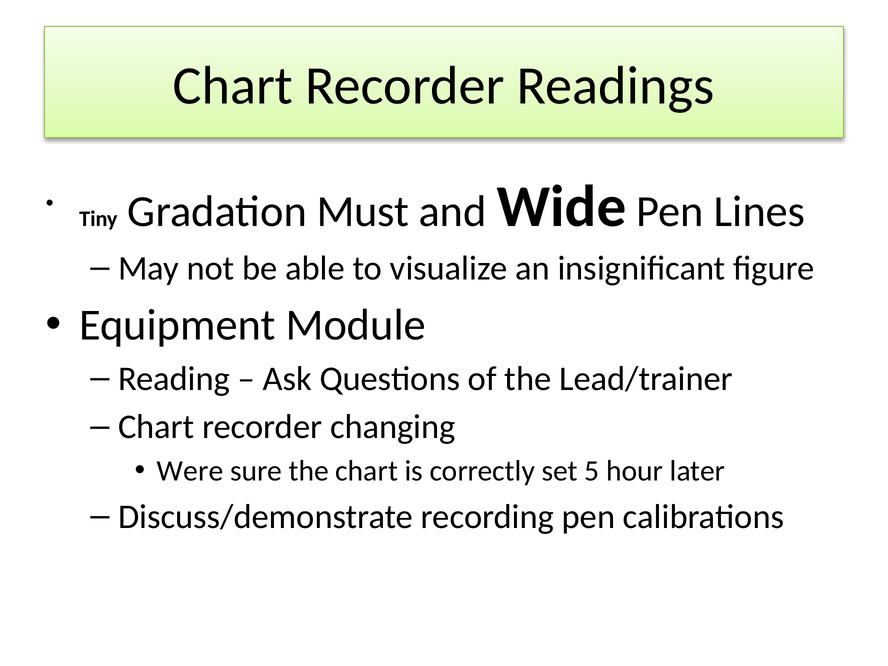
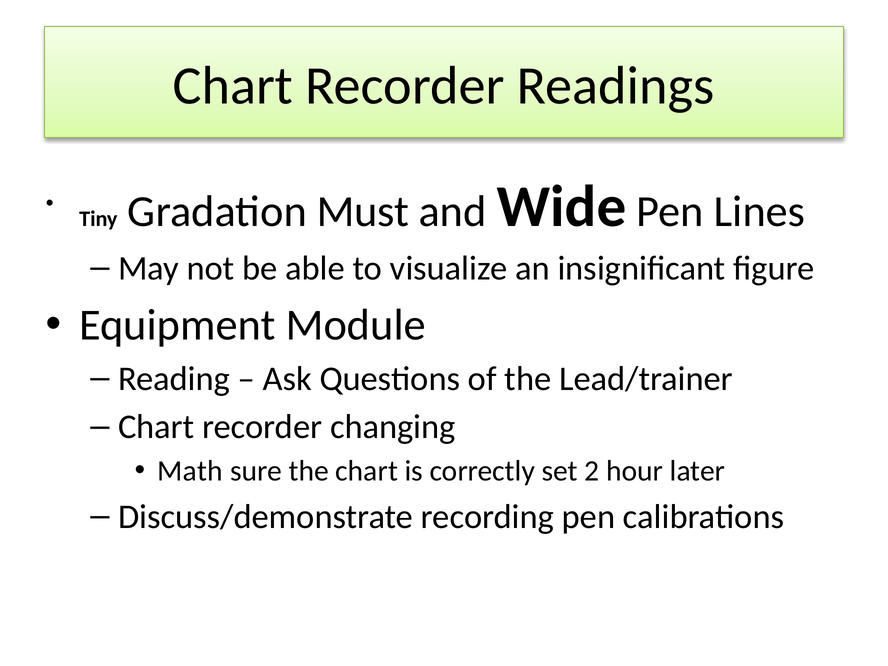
Were: Were -> Math
5: 5 -> 2
